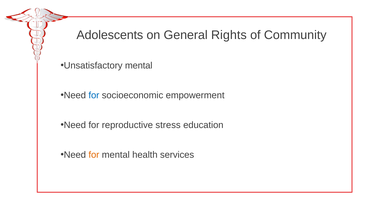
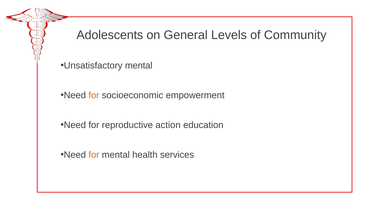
Rights: Rights -> Levels
for at (94, 95) colour: blue -> orange
stress: stress -> action
